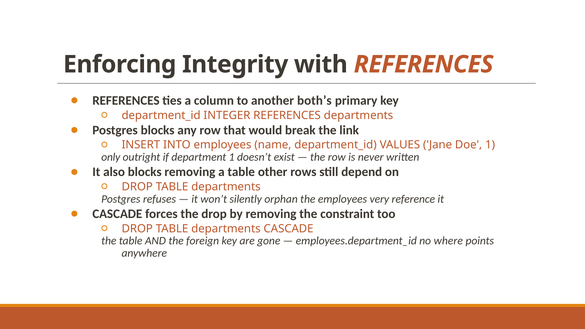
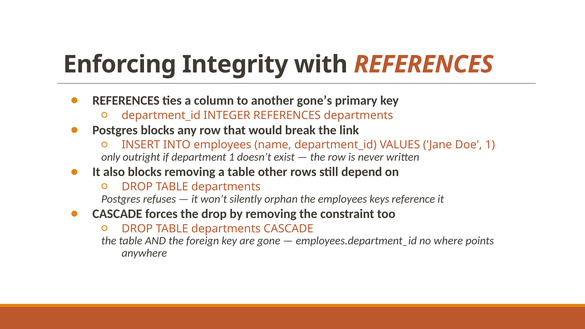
both’s: both’s -> gone’s
very: very -> keys
